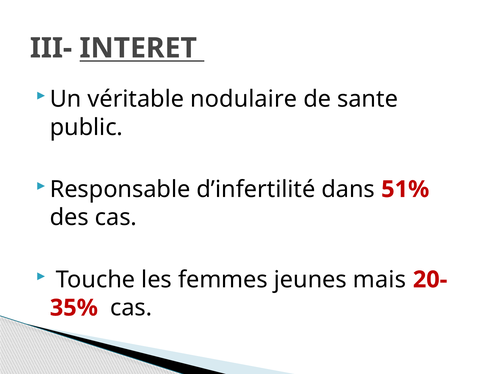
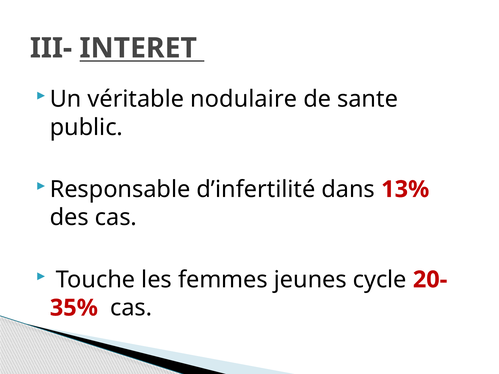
51%: 51% -> 13%
mais: mais -> cycle
